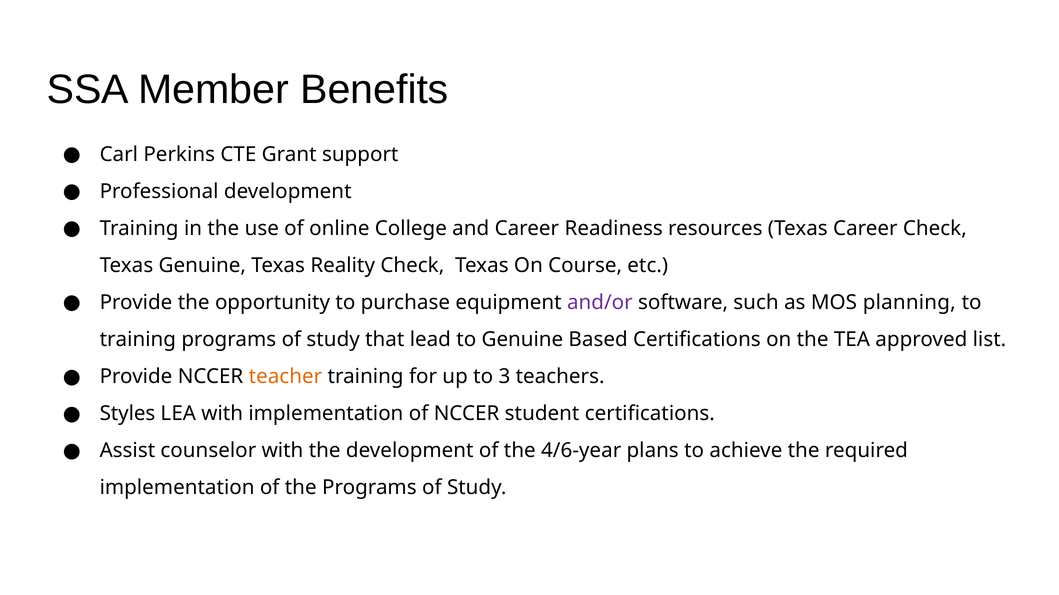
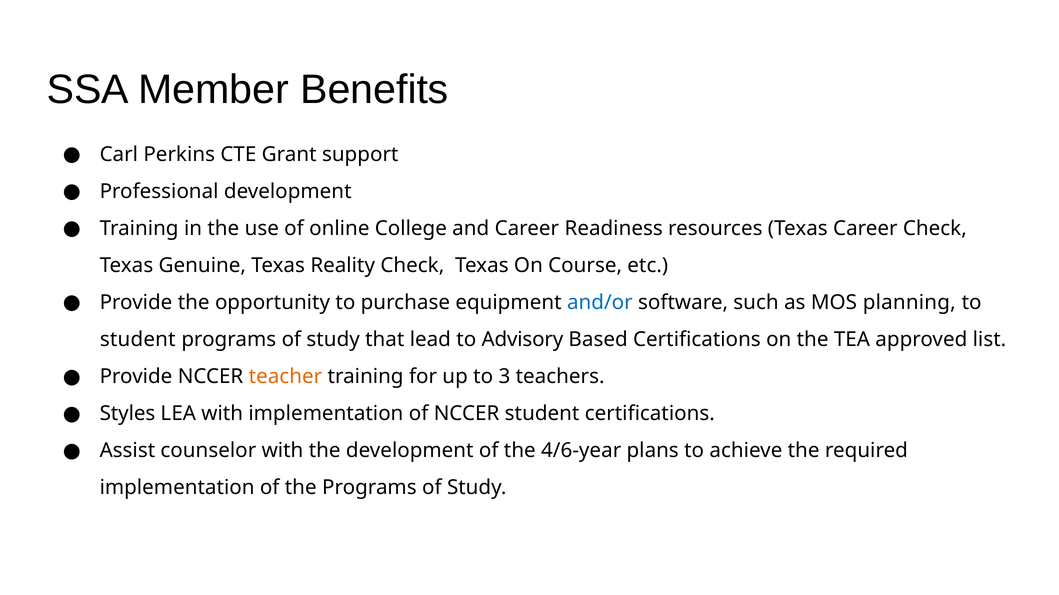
and/or colour: purple -> blue
training at (138, 340): training -> student
to Genuine: Genuine -> Advisory
